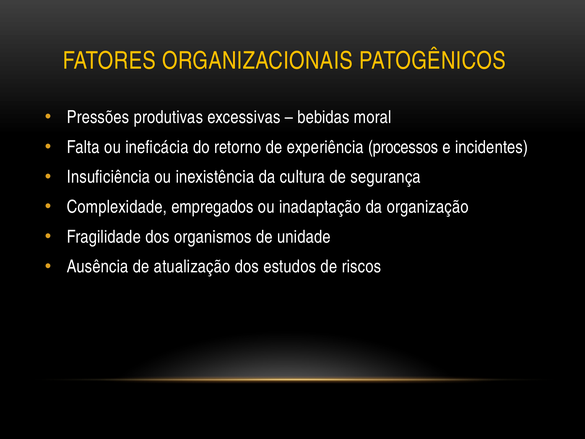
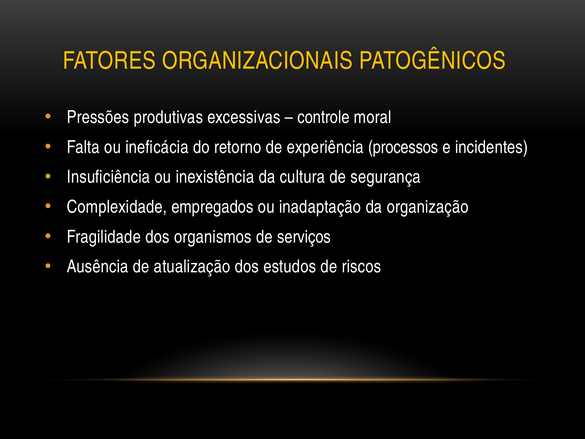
bebidas: bebidas -> controle
unidade: unidade -> serviços
